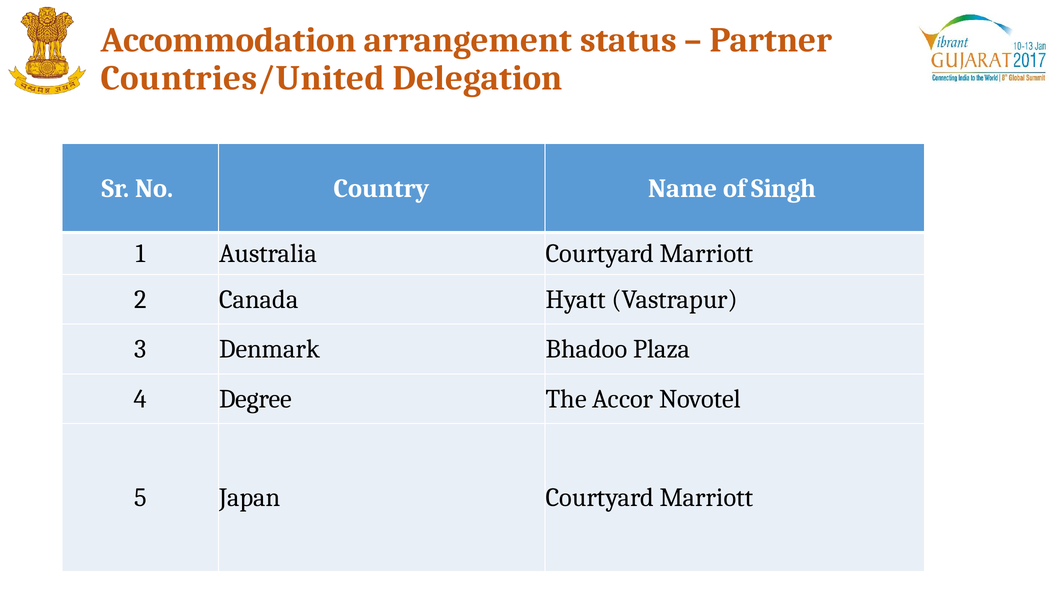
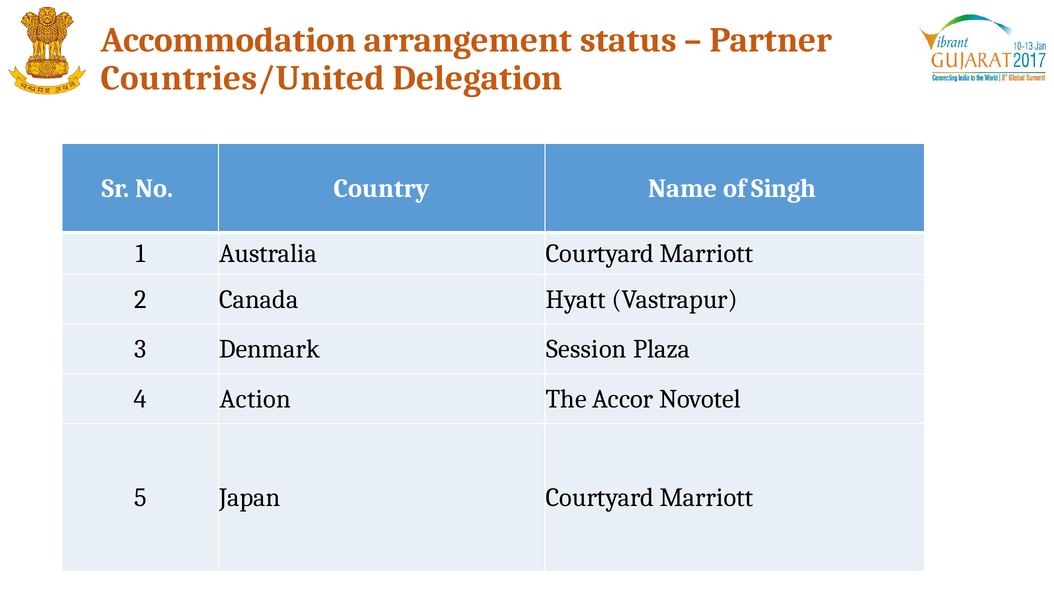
Bhadoo: Bhadoo -> Session
Degree: Degree -> Action
